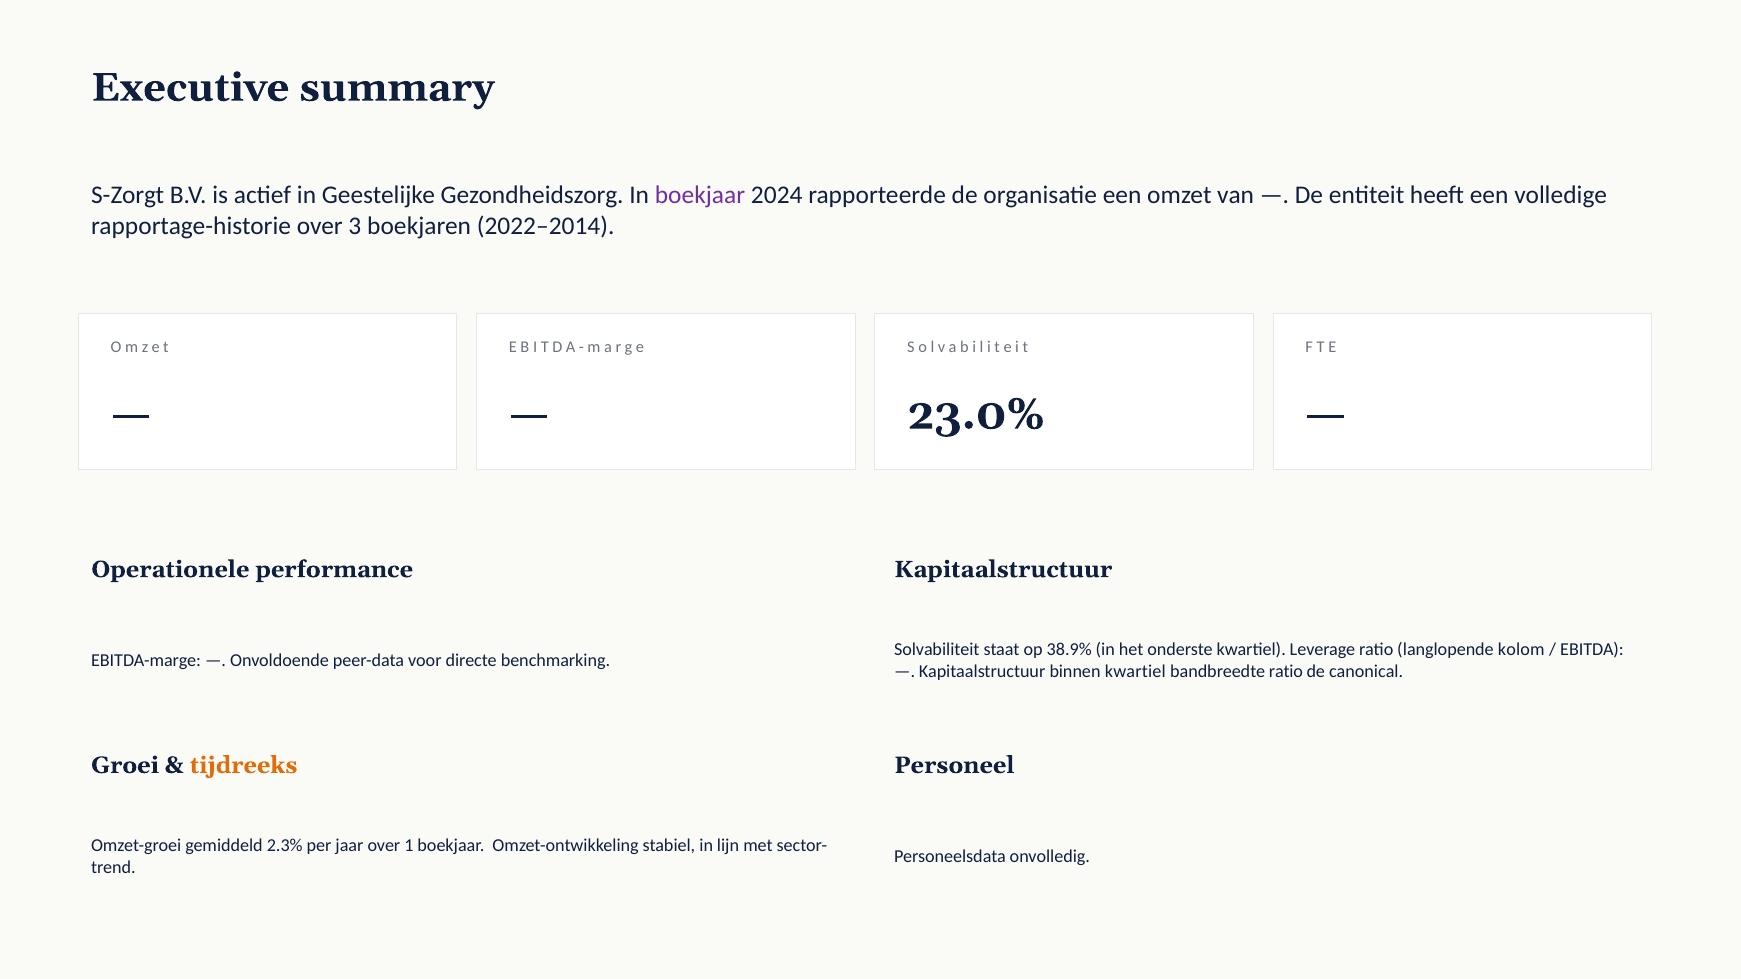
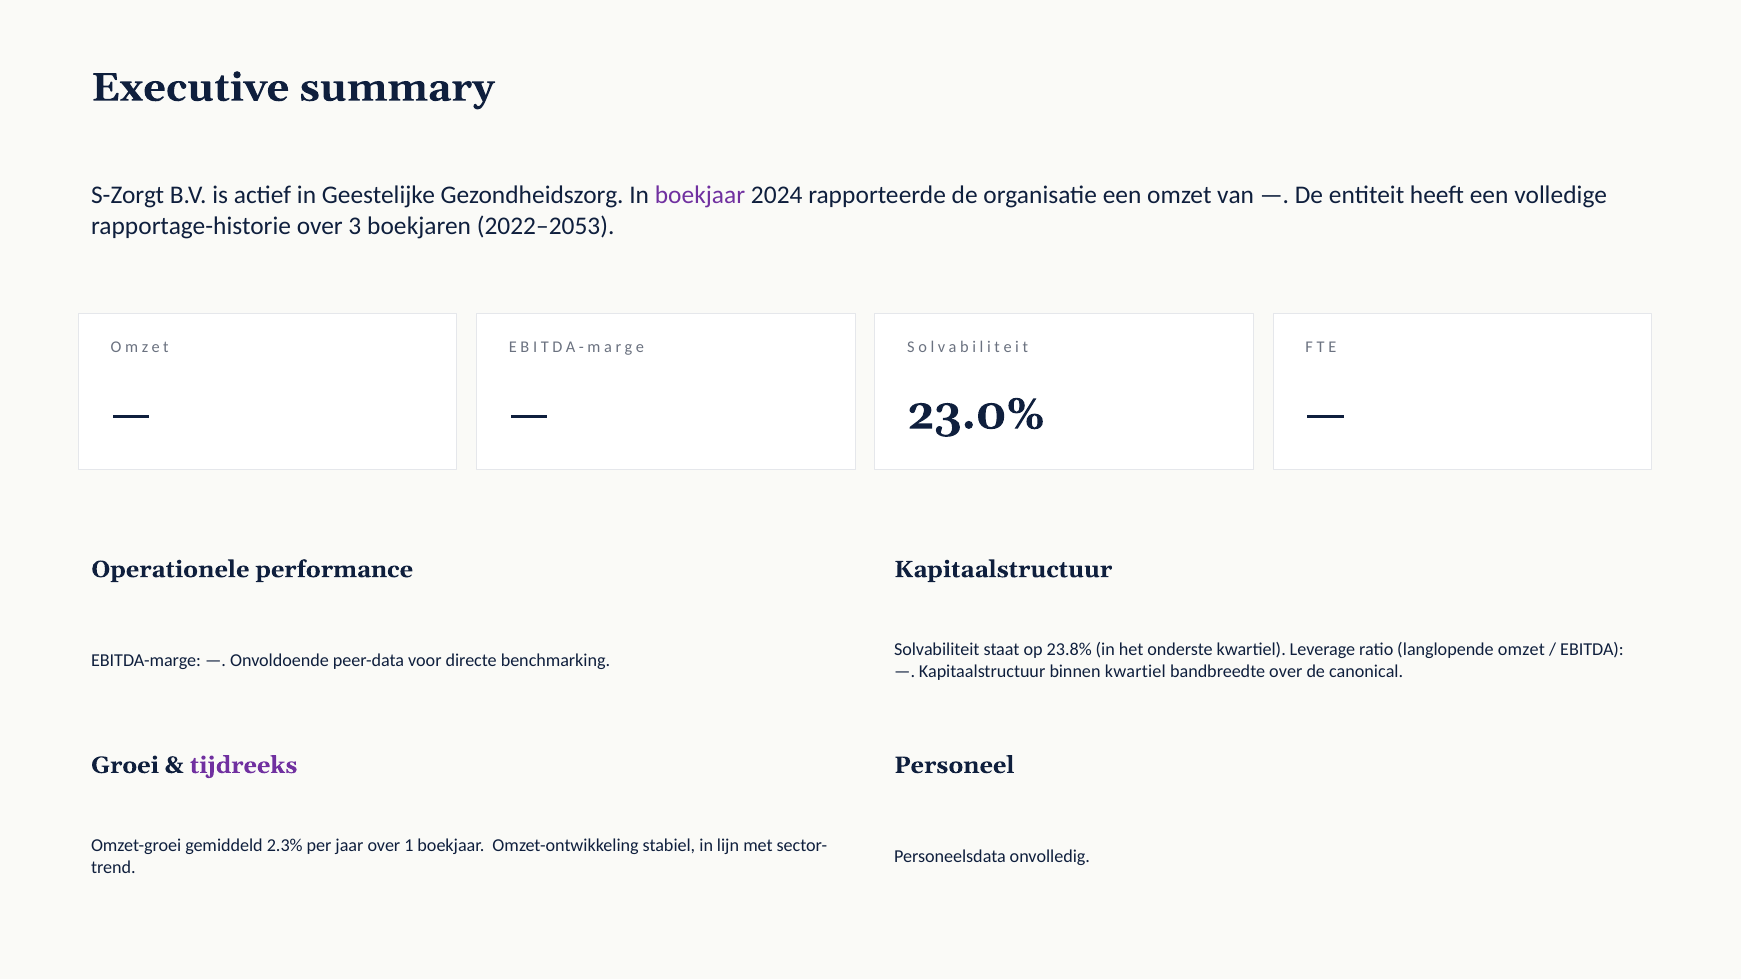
2022–2014: 2022–2014 -> 2022–2053
38.9%: 38.9% -> 23.8%
langlopende kolom: kolom -> omzet
bandbreedte ratio: ratio -> over
tijdreeks colour: orange -> purple
